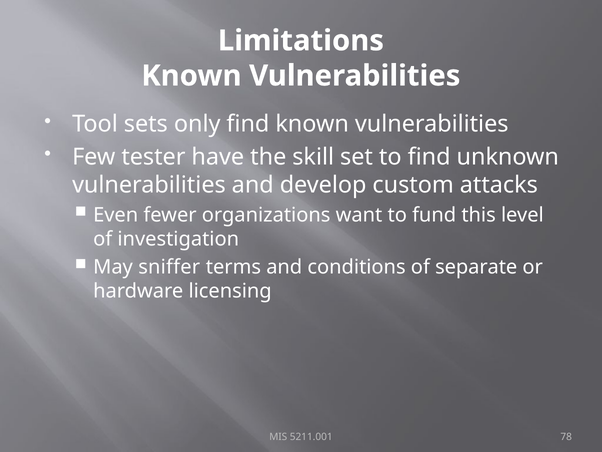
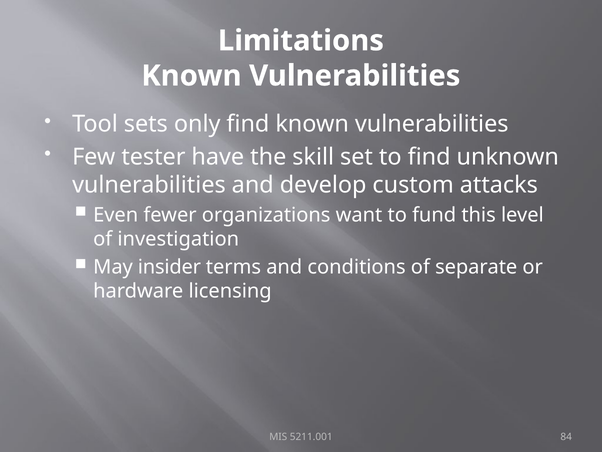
sniffer: sniffer -> insider
78: 78 -> 84
